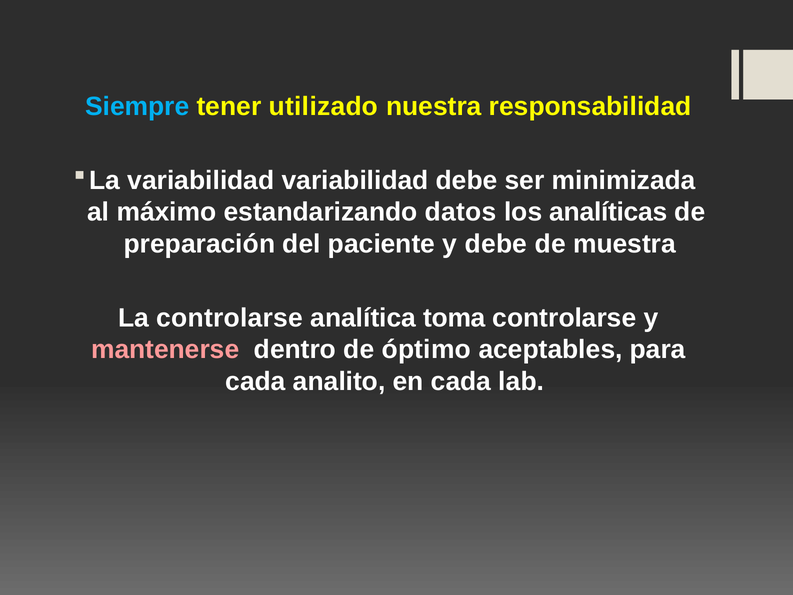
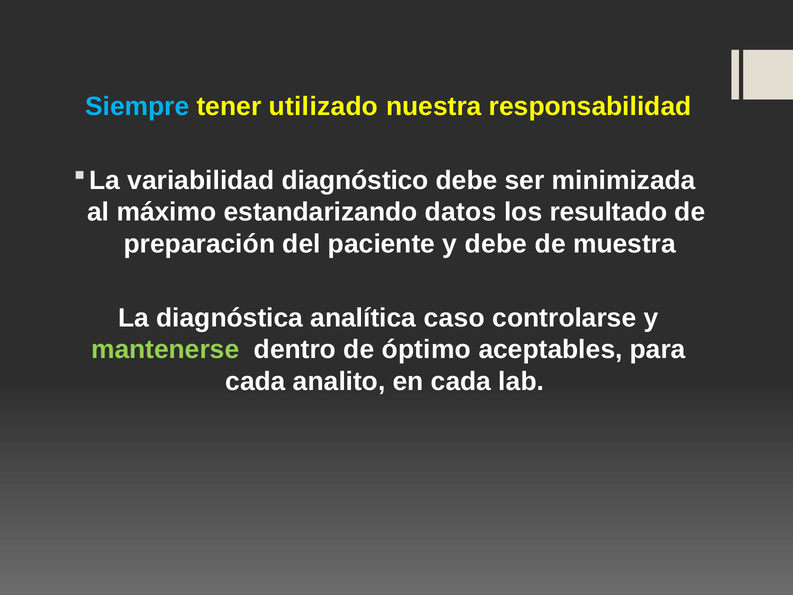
variabilidad variabilidad: variabilidad -> diagnóstico
analíticas: analíticas -> resultado
La controlarse: controlarse -> diagnóstica
toma: toma -> caso
mantenerse colour: pink -> light green
